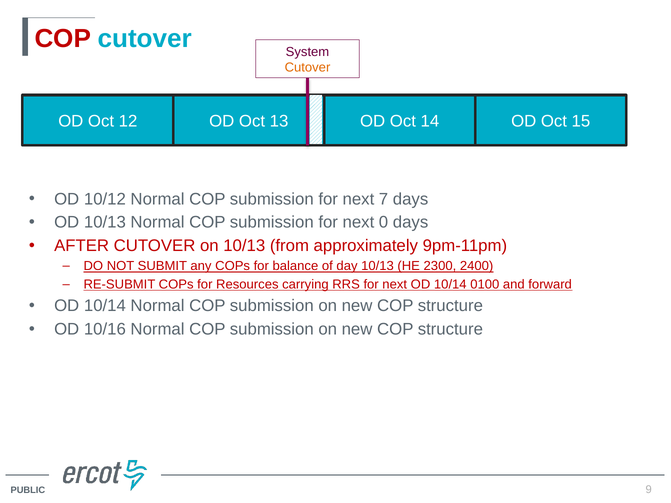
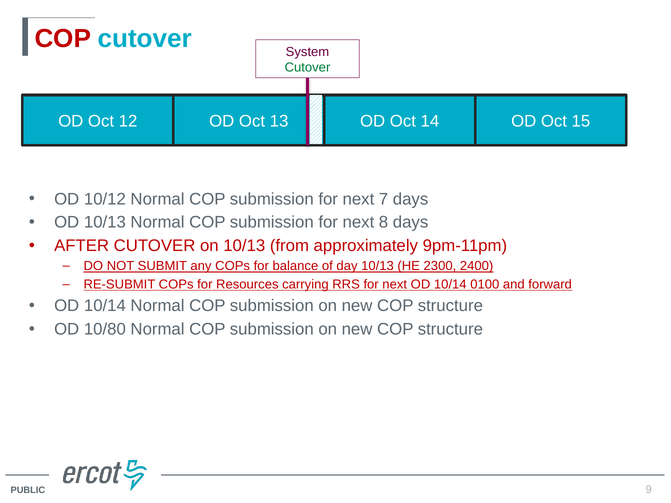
Cutover at (308, 68) colour: orange -> green
0: 0 -> 8
10/16: 10/16 -> 10/80
